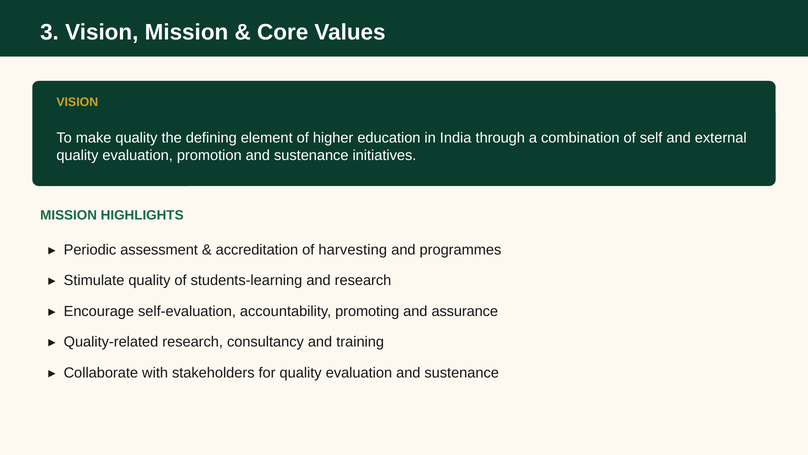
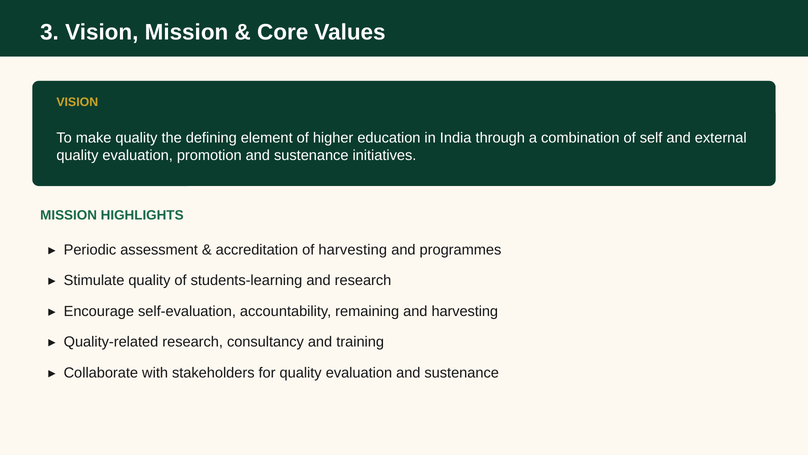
promoting: promoting -> remaining
and assurance: assurance -> harvesting
